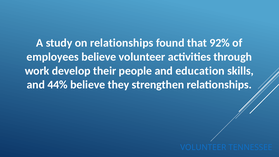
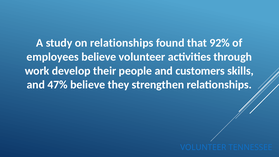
education: education -> customers
44%: 44% -> 47%
